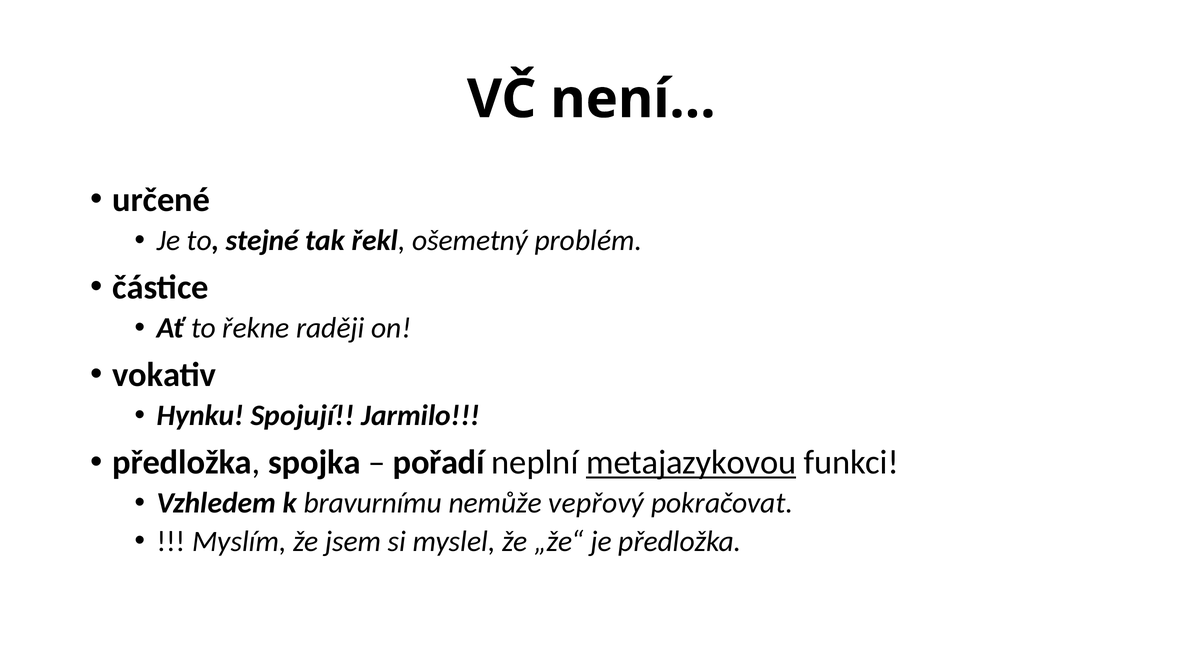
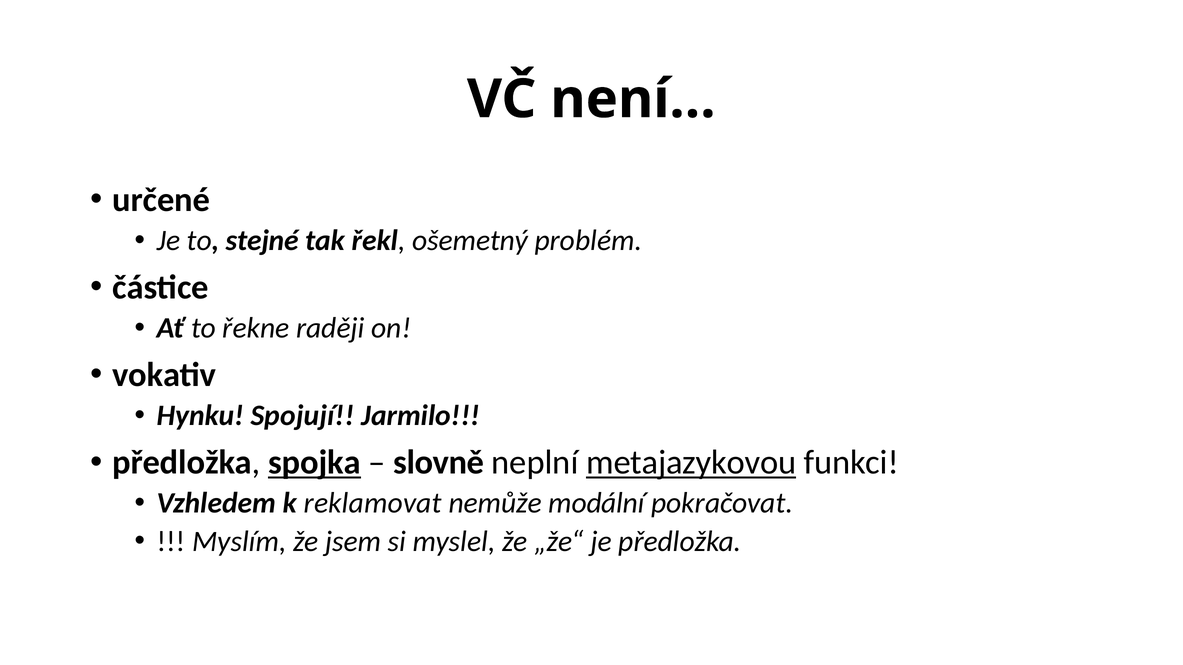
spojka underline: none -> present
pořadí: pořadí -> slovně
bravurnímu: bravurnímu -> reklamovat
vepřový: vepřový -> modální
